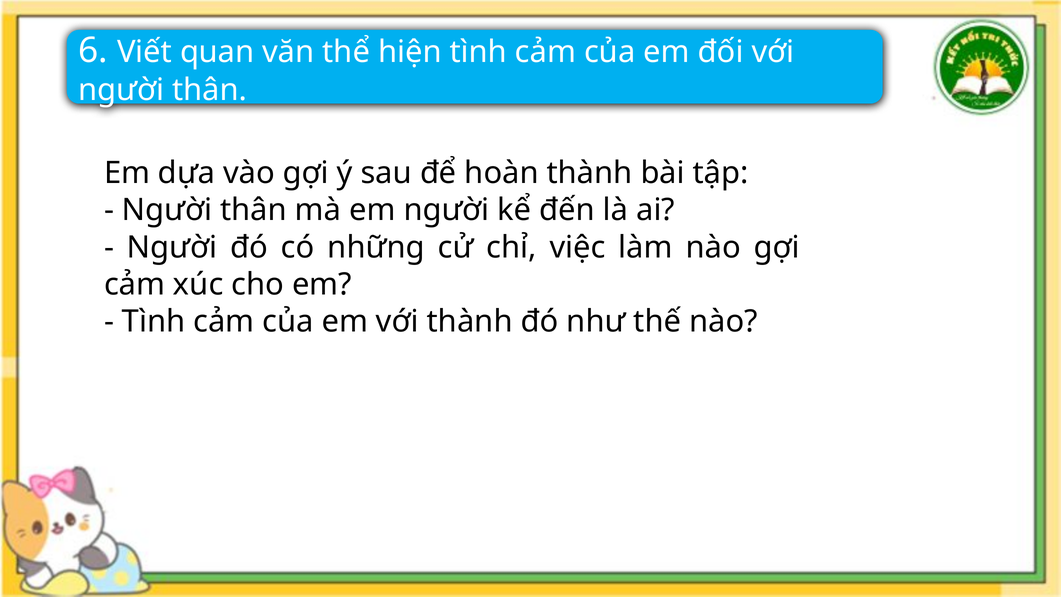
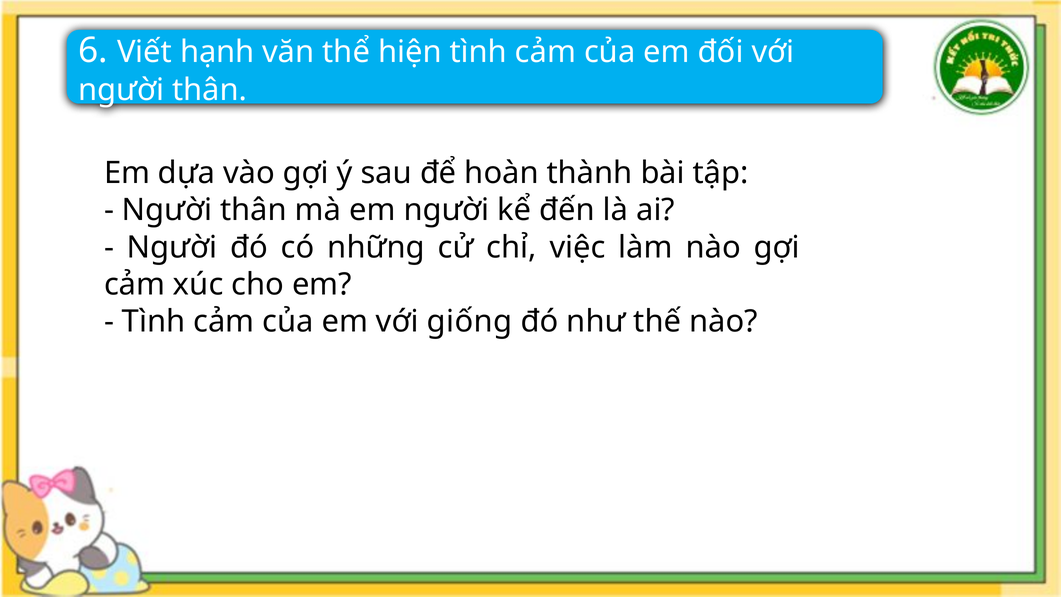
quan: quan -> hạnh
với thành: thành -> giống
